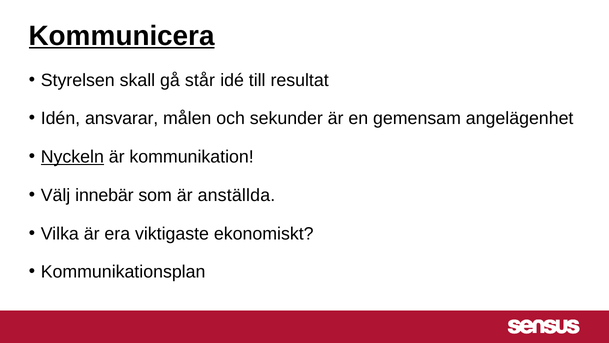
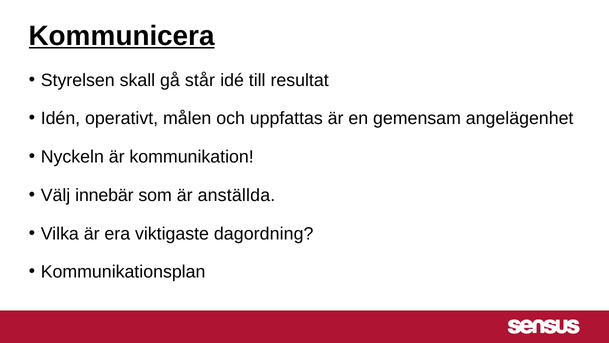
ansvarar: ansvarar -> operativt
sekunder: sekunder -> uppfattas
Nyckeln underline: present -> none
ekonomiskt: ekonomiskt -> dagordning
